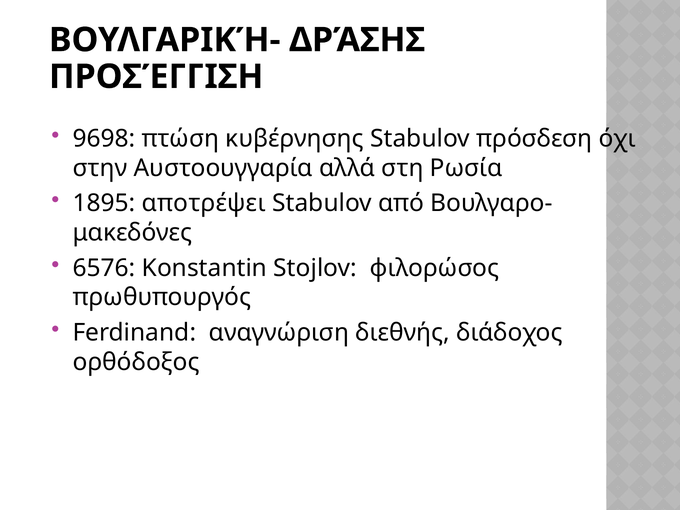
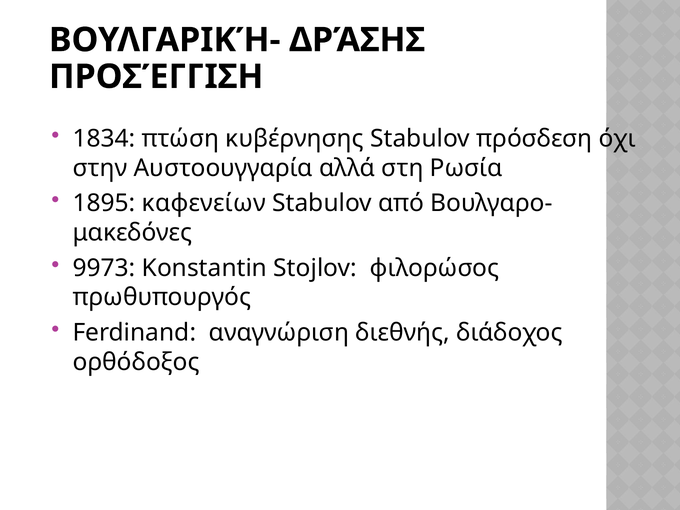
9698: 9698 -> 1834
αποτρέψει: αποτρέψει -> καφενείων
6576: 6576 -> 9973
